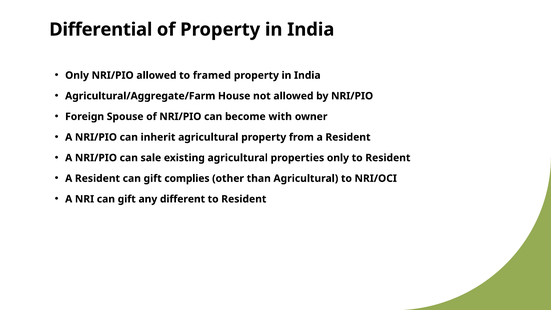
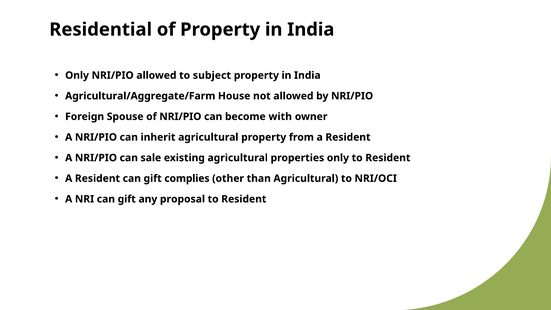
Differential: Differential -> Residential
framed: framed -> subject
different: different -> proposal
